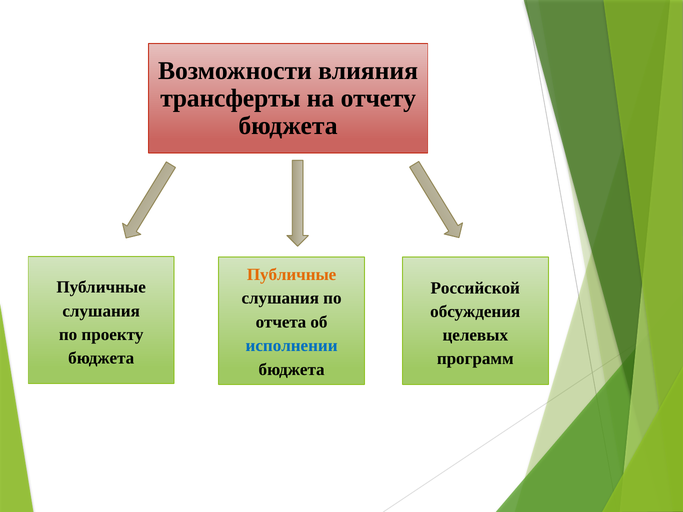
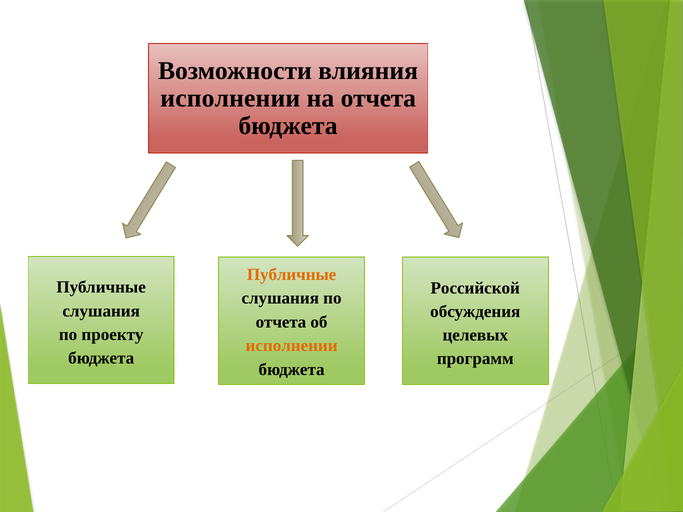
трансферты at (230, 99): трансферты -> исполнении
на отчету: отчету -> отчета
исполнении at (292, 346) colour: blue -> orange
